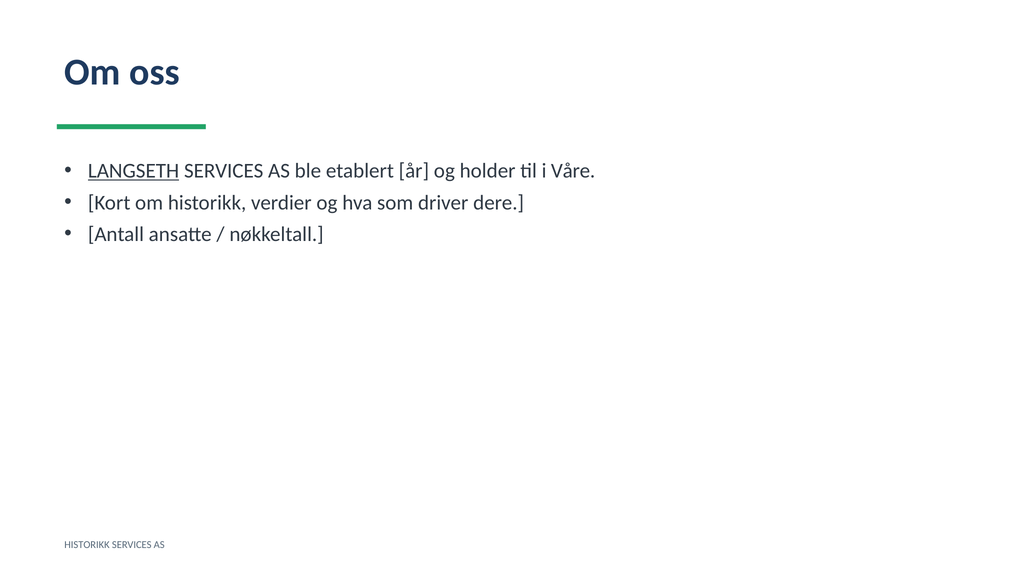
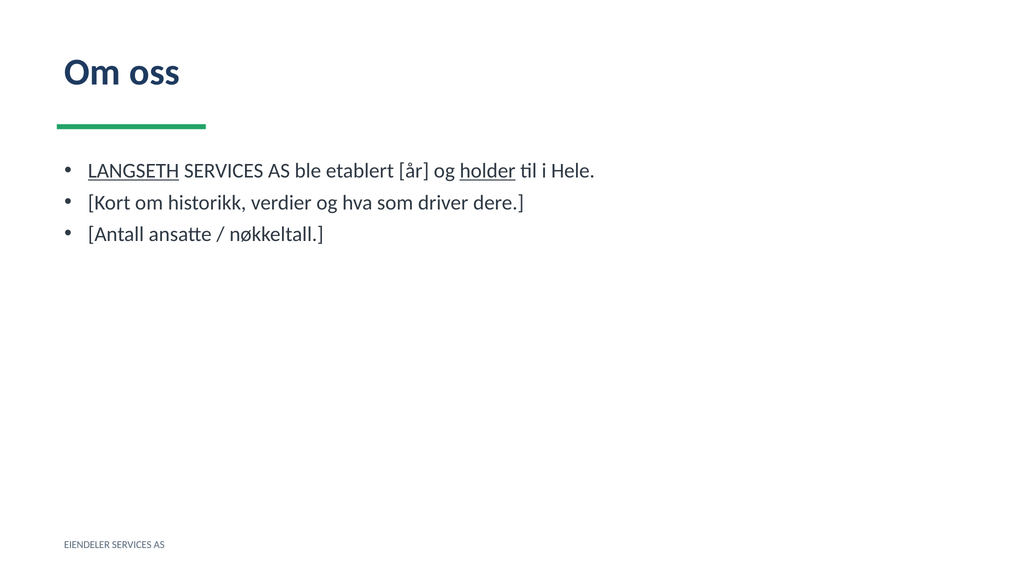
holder underline: none -> present
Våre: Våre -> Hele
HISTORIKK at (87, 545): HISTORIKK -> EIENDELER
